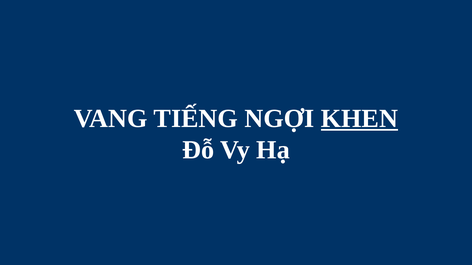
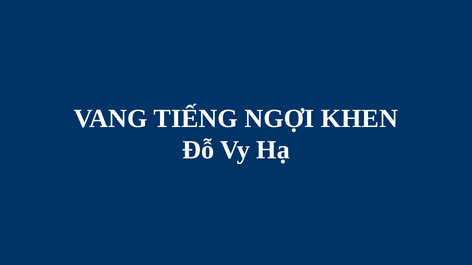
KHEN underline: present -> none
